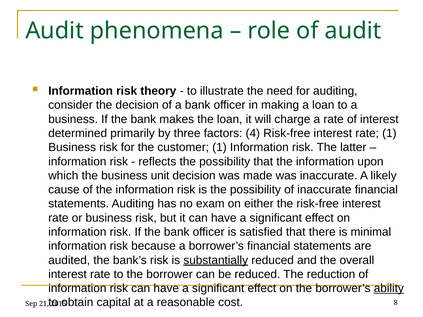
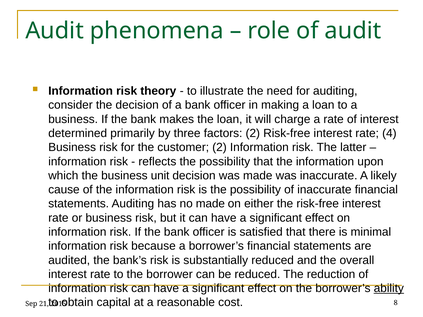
factors 4: 4 -> 2
rate 1: 1 -> 4
customer 1: 1 -> 2
no exam: exam -> made
substantially underline: present -> none
